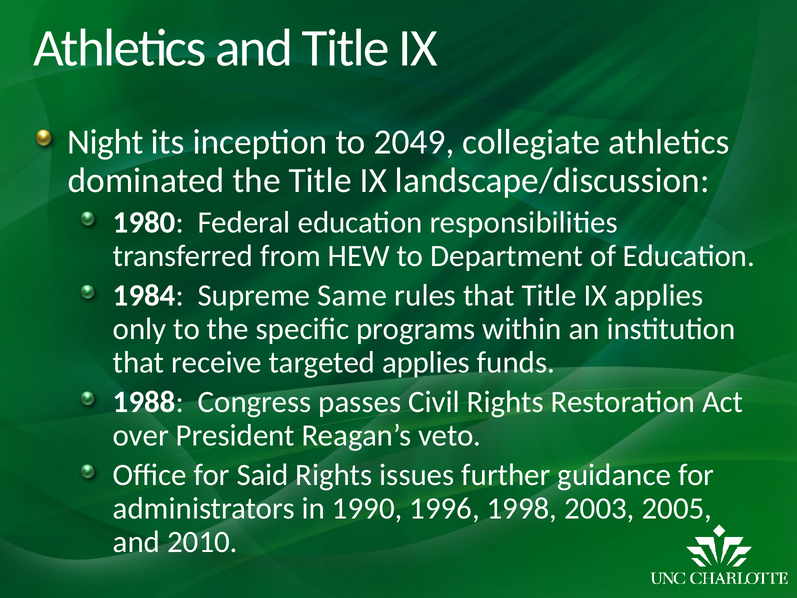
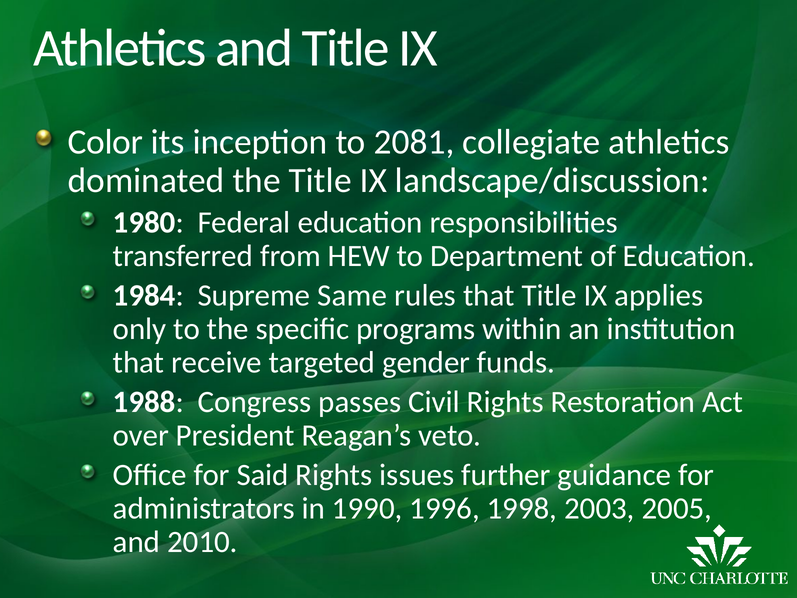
Night: Night -> Color
2049: 2049 -> 2081
targeted applies: applies -> gender
